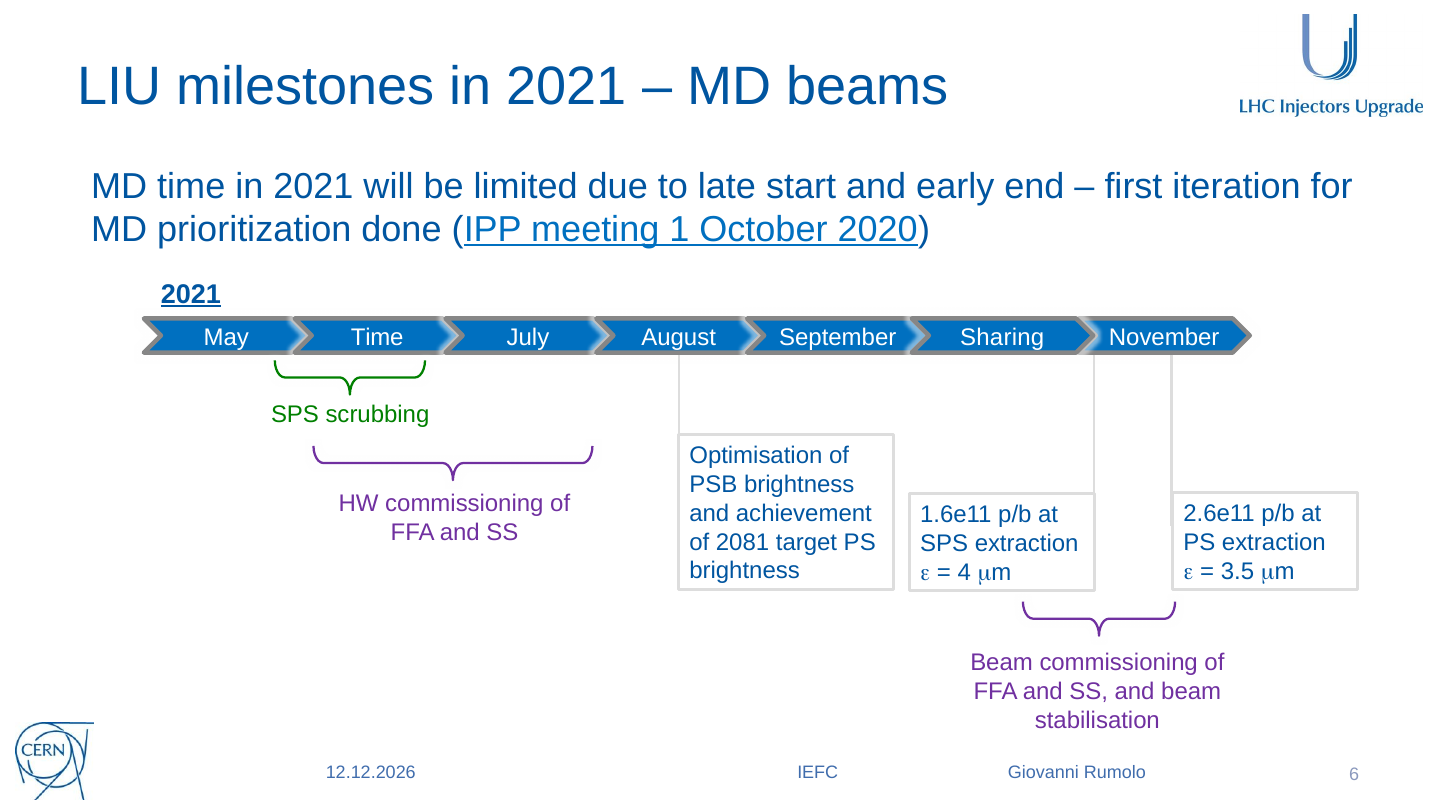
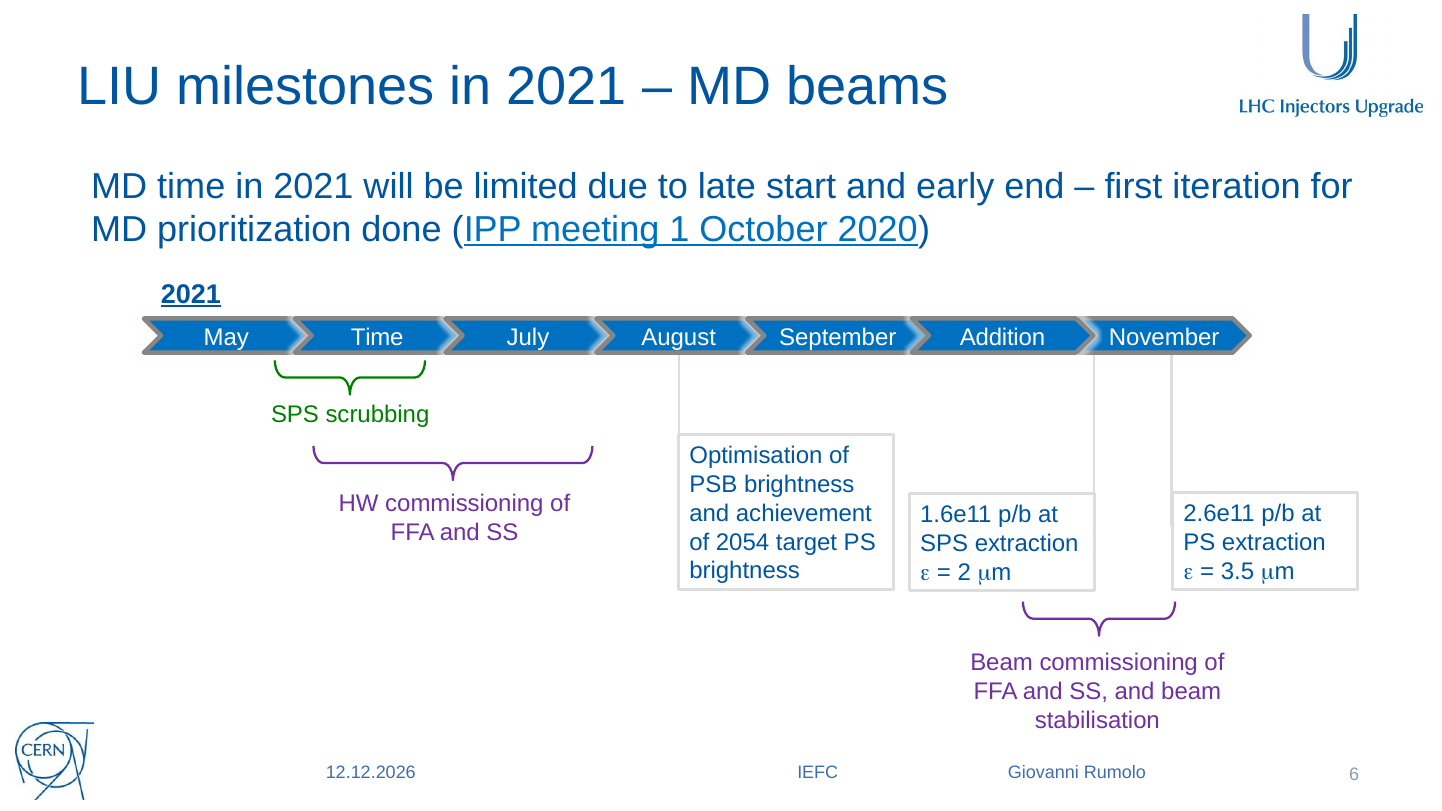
Sharing: Sharing -> Addition
2081: 2081 -> 2054
4: 4 -> 2
